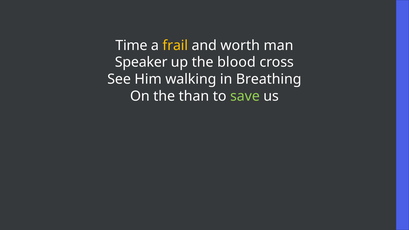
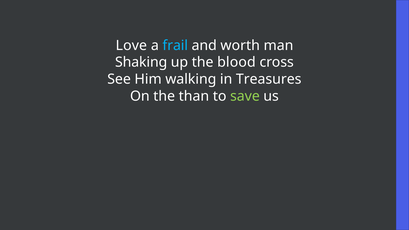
Time: Time -> Love
frail colour: yellow -> light blue
Speaker: Speaker -> Shaking
Breathing: Breathing -> Treasures
